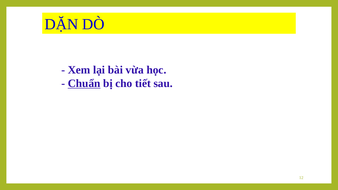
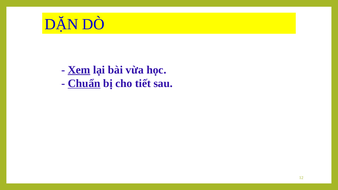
Xem underline: none -> present
